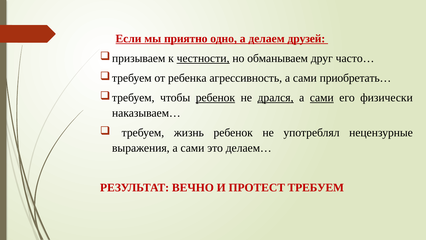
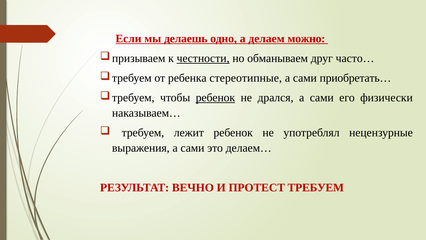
приятно: приятно -> делаешь
друзей: друзей -> можно
агрессивность: агрессивность -> стереотипные
дрался underline: present -> none
сами at (322, 98) underline: present -> none
жизнь: жизнь -> лежит
